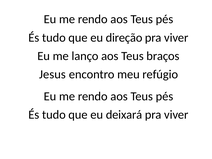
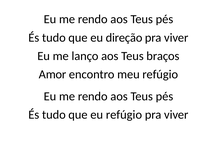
Jesus: Jesus -> Amor
eu deixará: deixará -> refúgio
